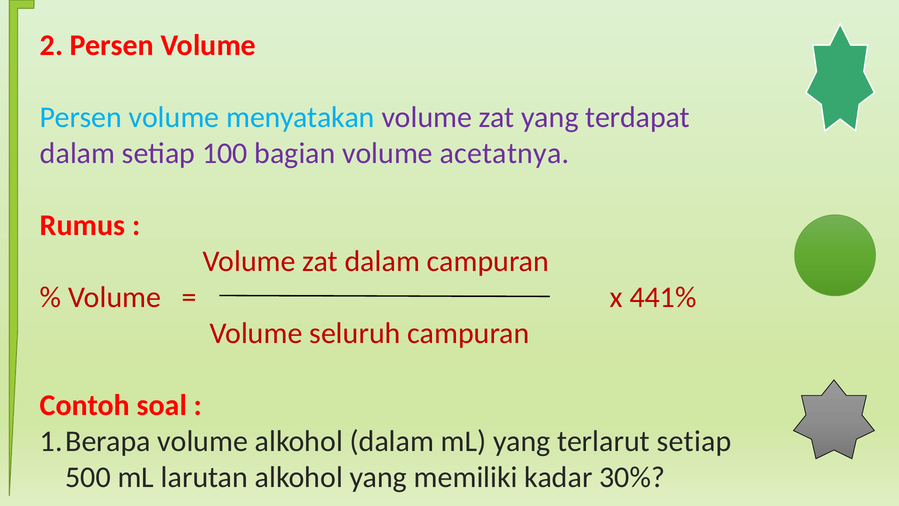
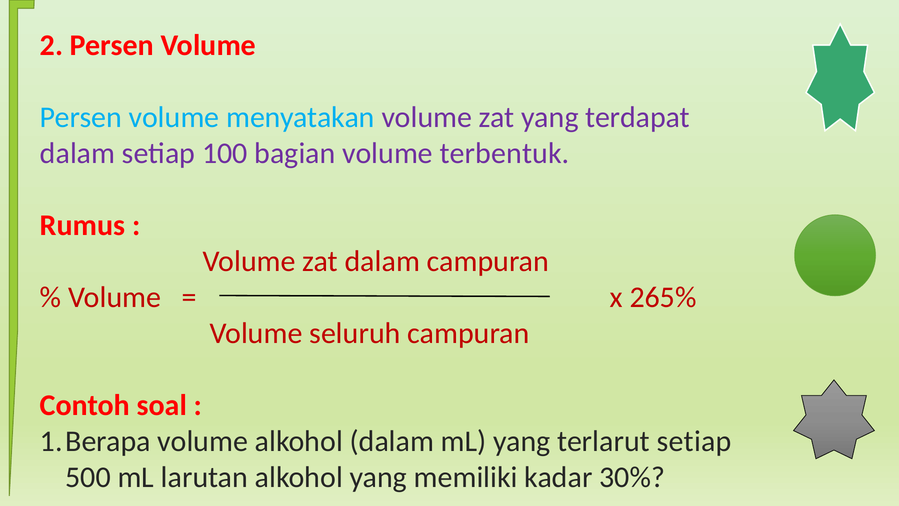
acetatnya: acetatnya -> terbentuk
441%: 441% -> 265%
